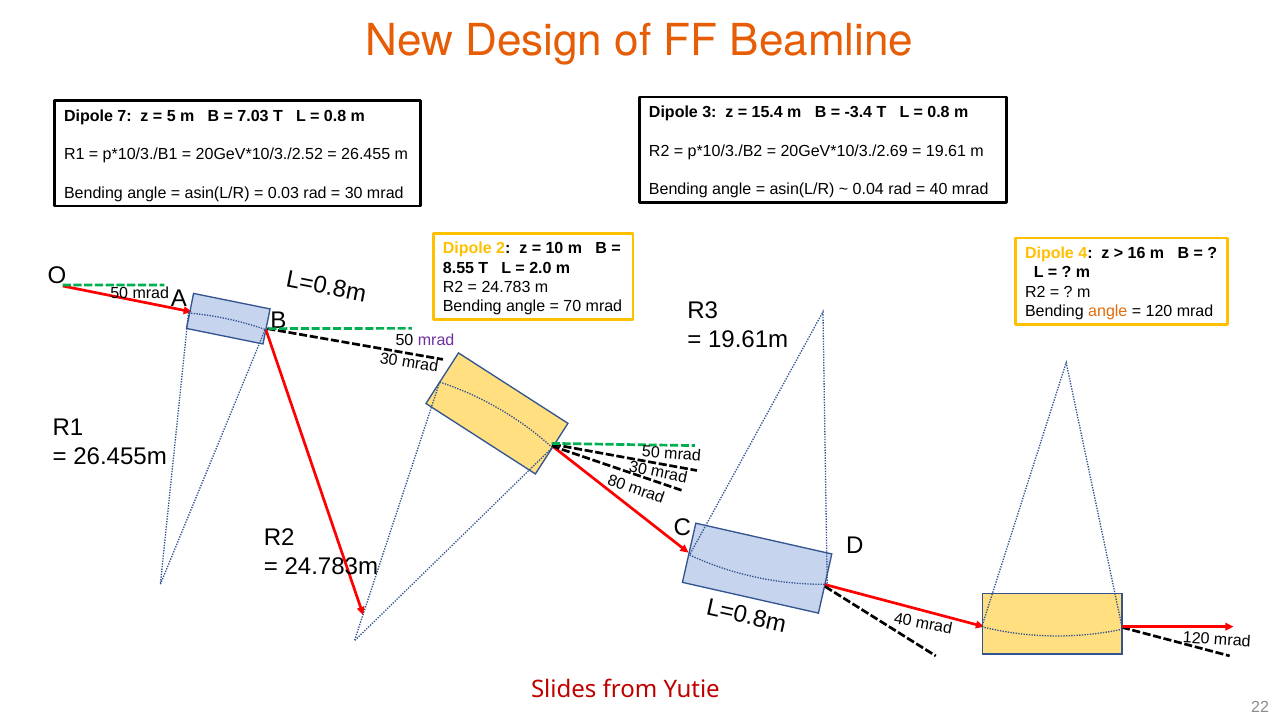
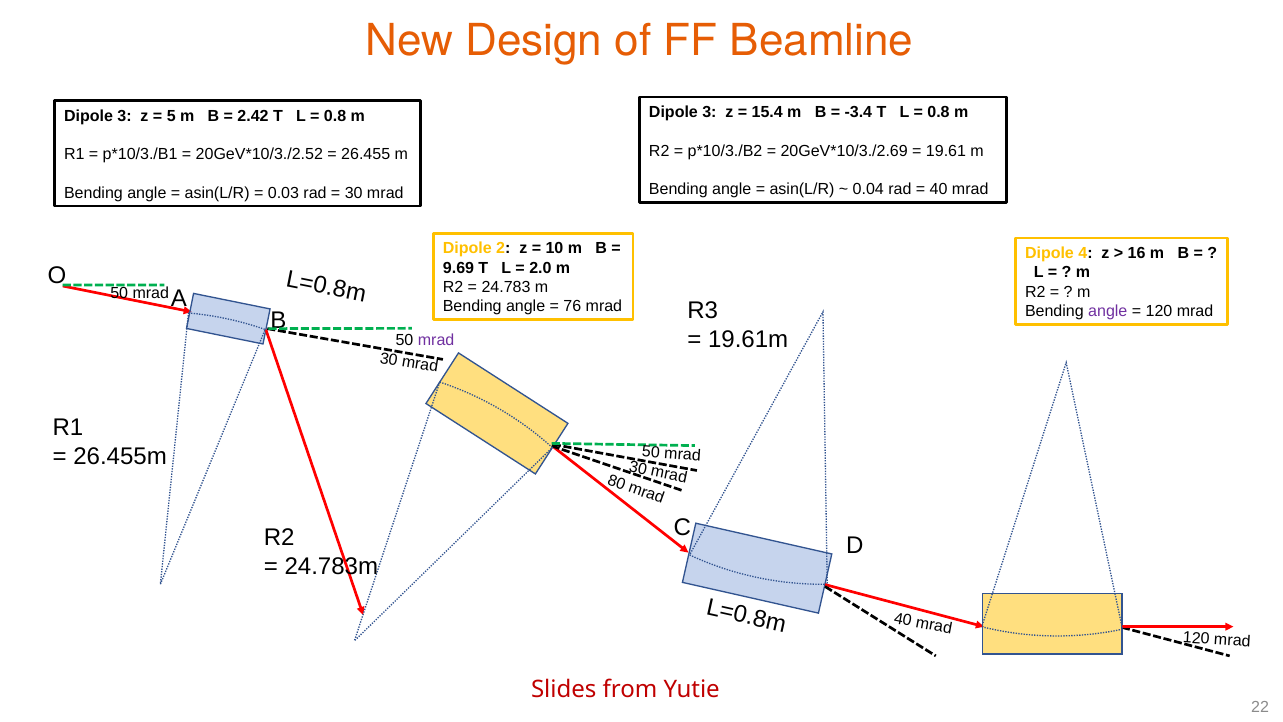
7 at (125, 116): 7 -> 3
7.03: 7.03 -> 2.42
8.55: 8.55 -> 9.69
70: 70 -> 76
angle at (1108, 311) colour: orange -> purple
